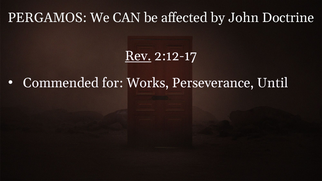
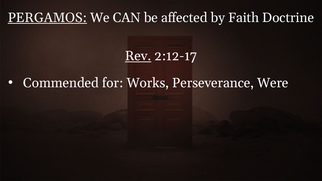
PERGAMOS underline: none -> present
John: John -> Faith
Until: Until -> Were
